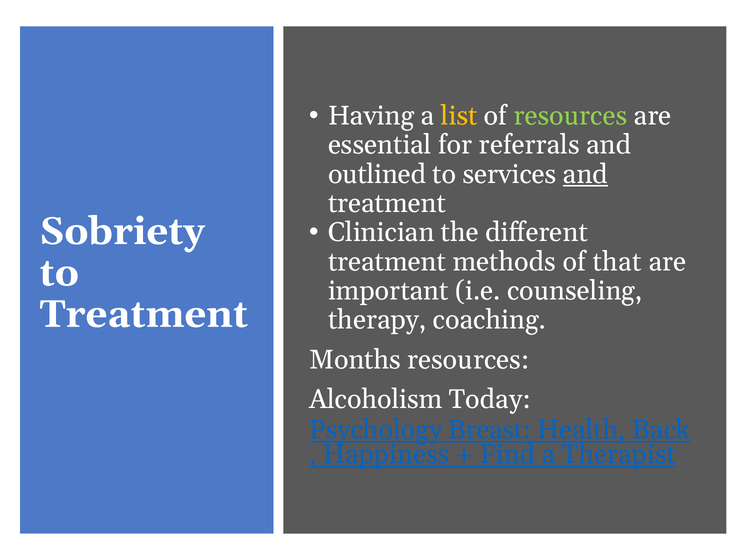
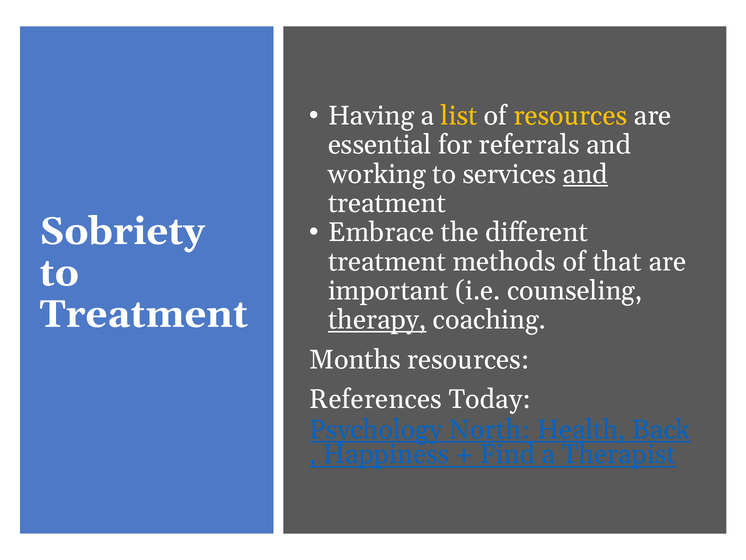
resources at (571, 116) colour: light green -> yellow
outlined: outlined -> working
Clinician: Clinician -> Embrace
therapy underline: none -> present
Alcoholism: Alcoholism -> References
Breast: Breast -> North
